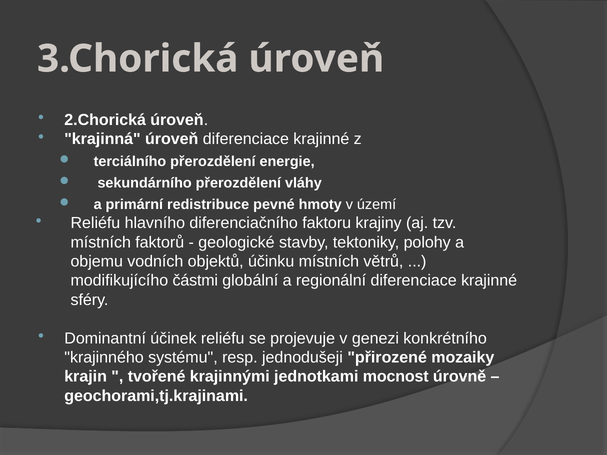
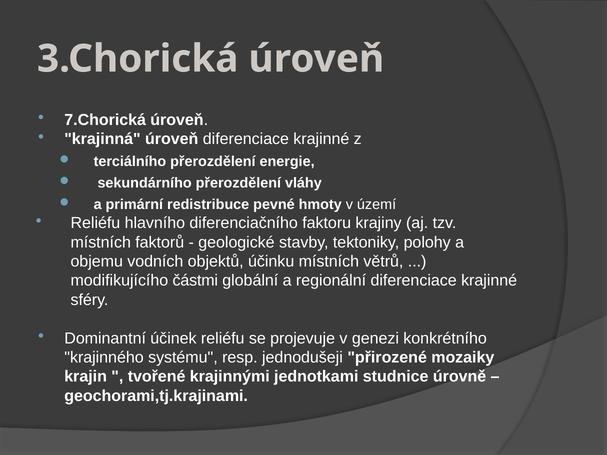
2.Chorická: 2.Chorická -> 7.Chorická
mocnost: mocnost -> studnice
